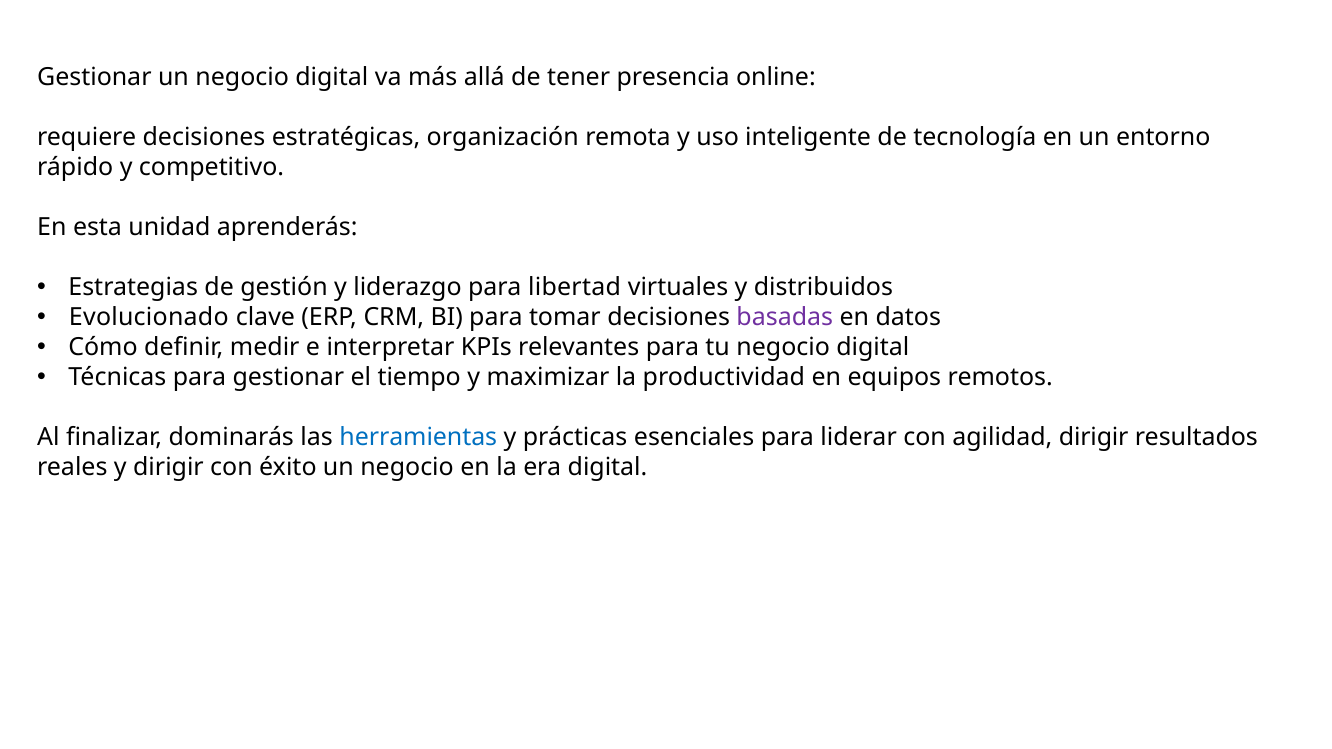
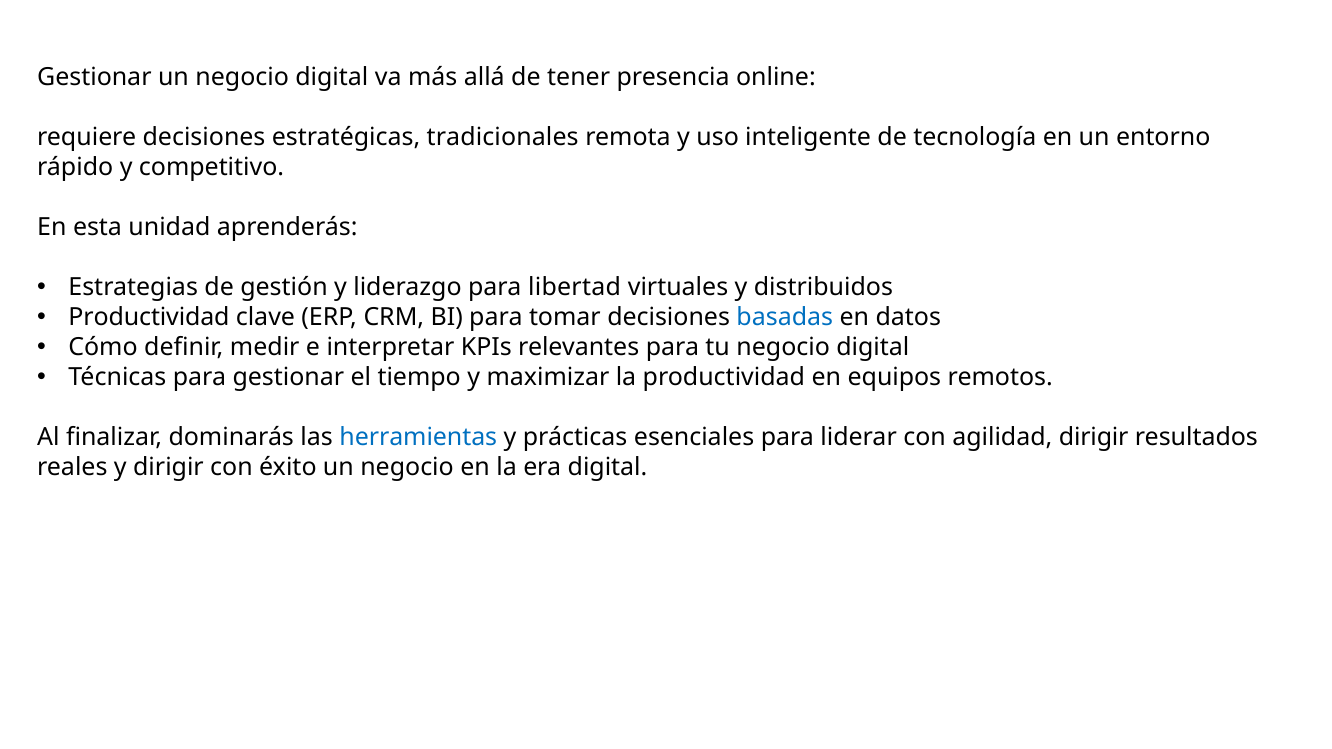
organización: organización -> tradicionales
Evolucionado at (149, 317): Evolucionado -> Productividad
basadas colour: purple -> blue
